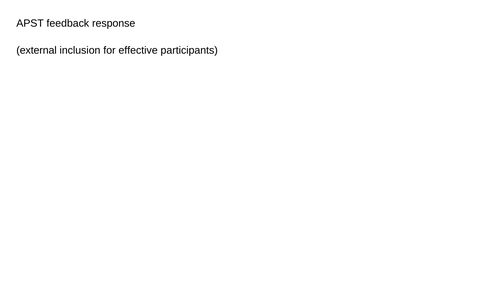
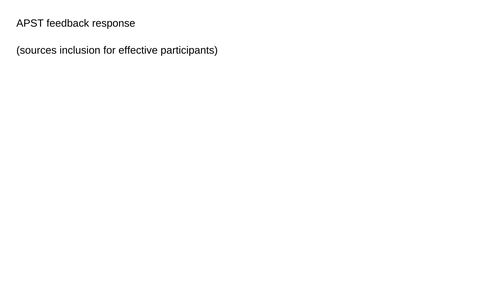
external: external -> sources
